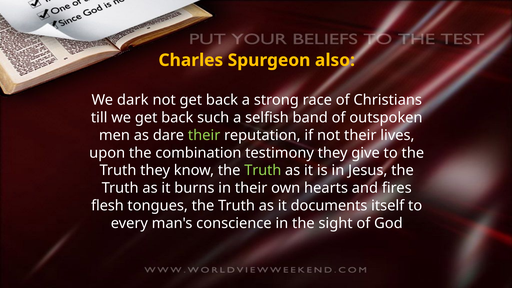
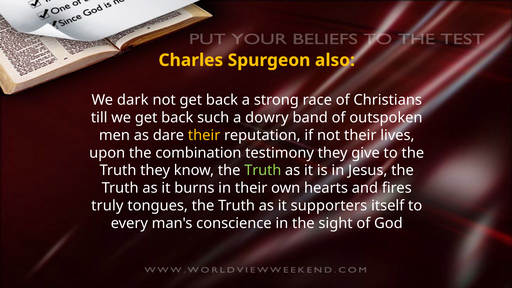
selfish: selfish -> dowry
their at (204, 135) colour: light green -> yellow
flesh: flesh -> truly
documents: documents -> supporters
